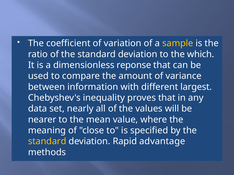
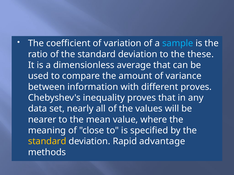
sample colour: yellow -> light blue
which: which -> these
reponse: reponse -> average
different largest: largest -> proves
